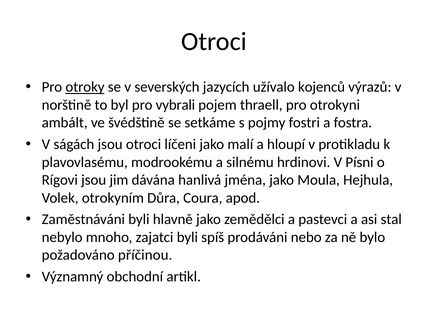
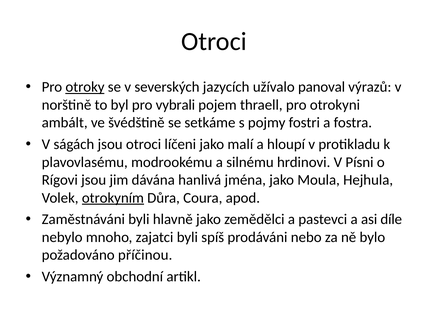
kojenců: kojenců -> panoval
otrokyním underline: none -> present
stal: stal -> díle
